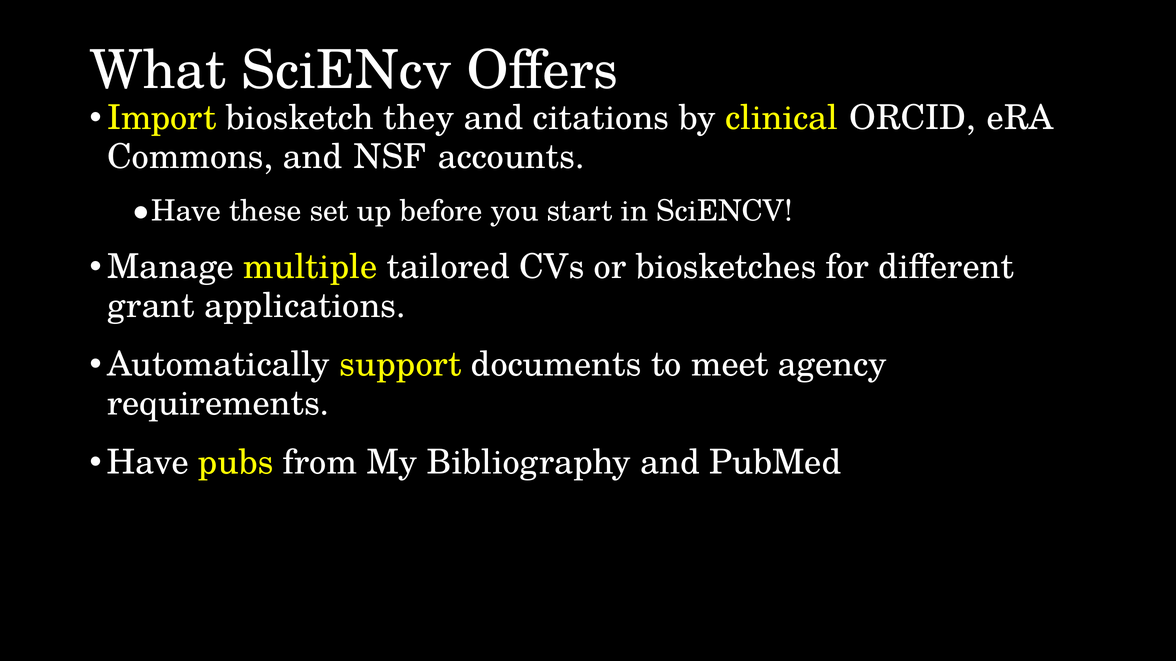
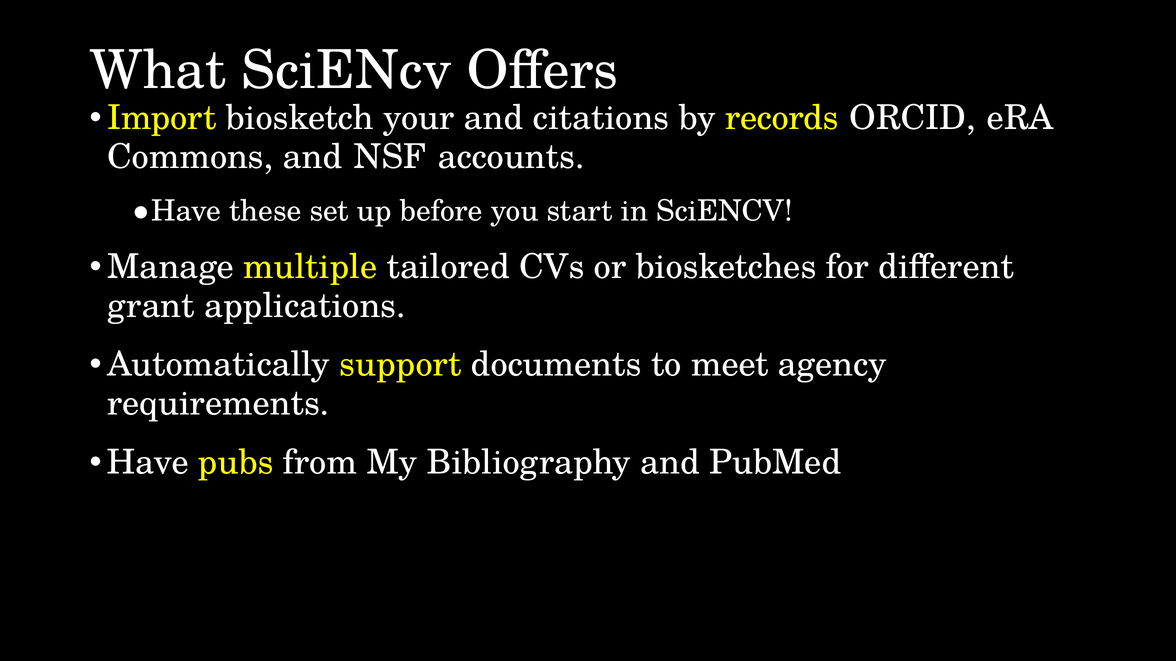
they: they -> your
clinical: clinical -> records
